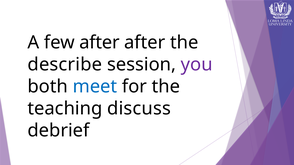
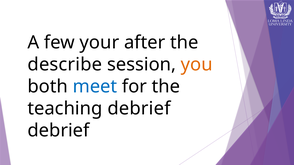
few after: after -> your
you colour: purple -> orange
teaching discuss: discuss -> debrief
